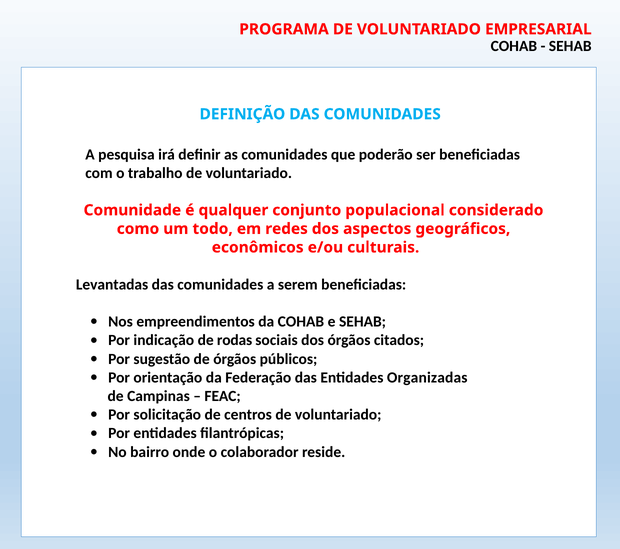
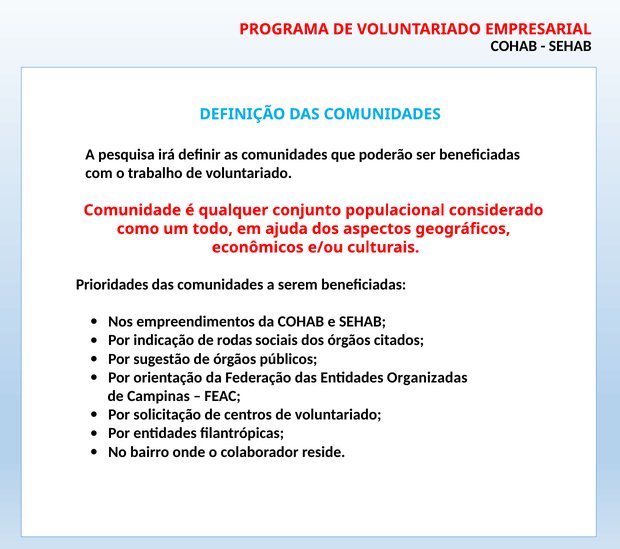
redes: redes -> ajuda
Levantadas: Levantadas -> Prioridades
